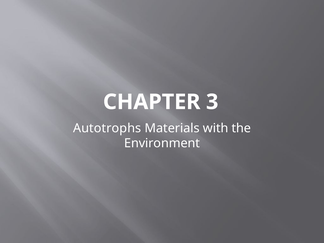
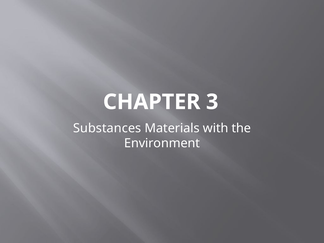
Autotrophs: Autotrophs -> Substances
